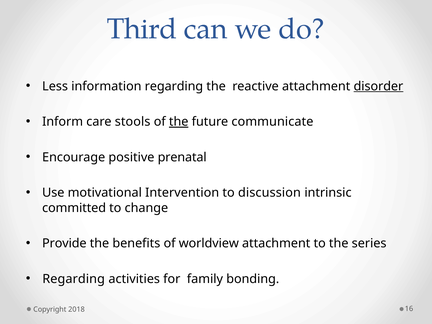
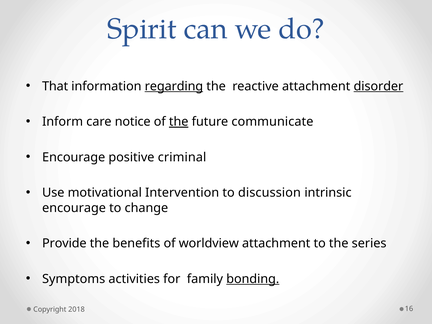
Third: Third -> Spirit
Less: Less -> That
regarding at (174, 86) underline: none -> present
stools: stools -> notice
prenatal: prenatal -> criminal
committed at (74, 208): committed -> encourage
Regarding at (74, 279): Regarding -> Symptoms
bonding underline: none -> present
